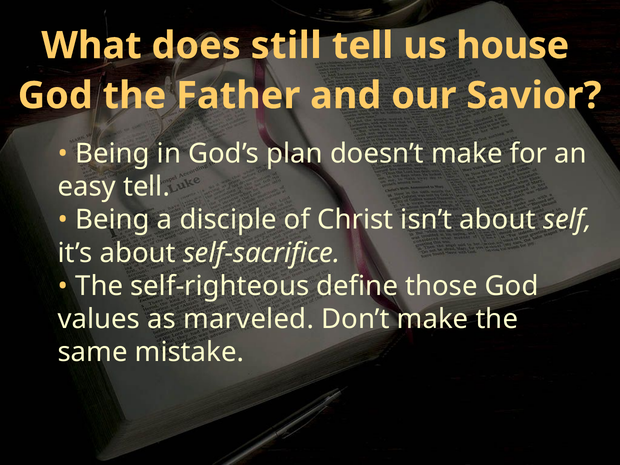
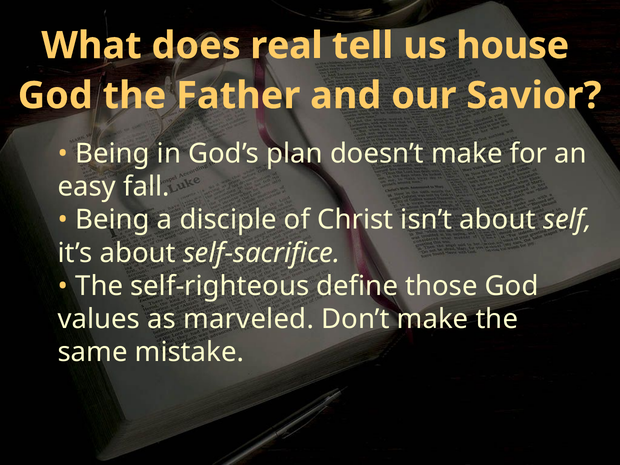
still: still -> real
easy tell: tell -> fall
